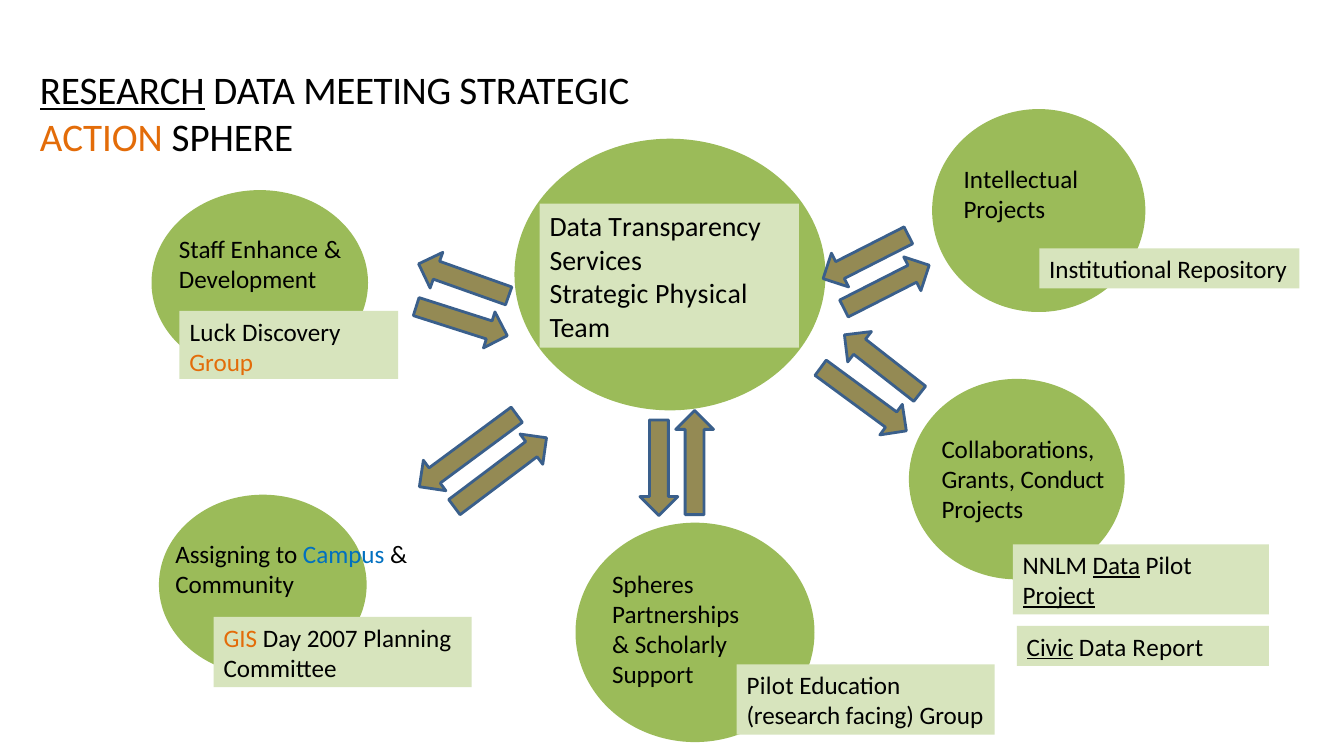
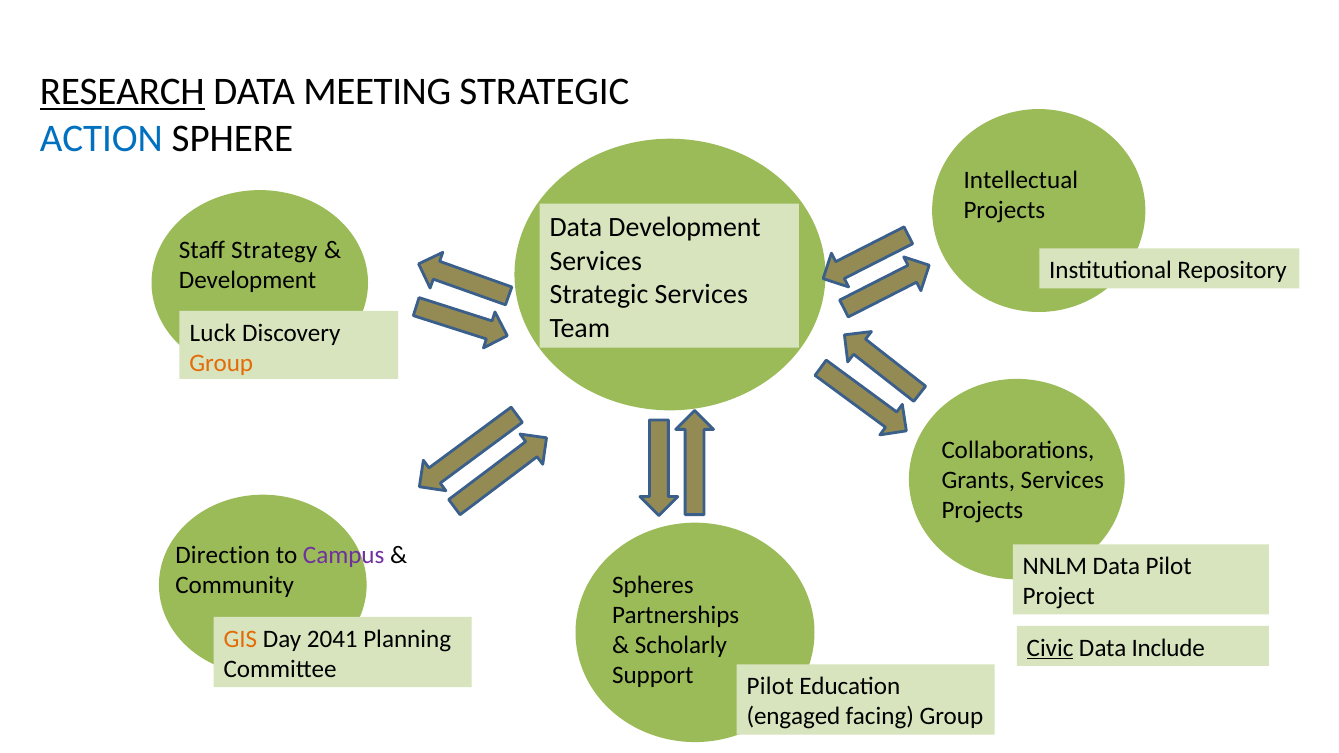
ACTION colour: orange -> blue
Data Transparency: Transparency -> Development
Enhance: Enhance -> Strategy
Strategic Physical: Physical -> Services
Grants Conduct: Conduct -> Services
Assigning: Assigning -> Direction
Campus colour: blue -> purple
Data at (1116, 566) underline: present -> none
Project underline: present -> none
2007: 2007 -> 2041
Report: Report -> Include
research at (794, 717): research -> engaged
